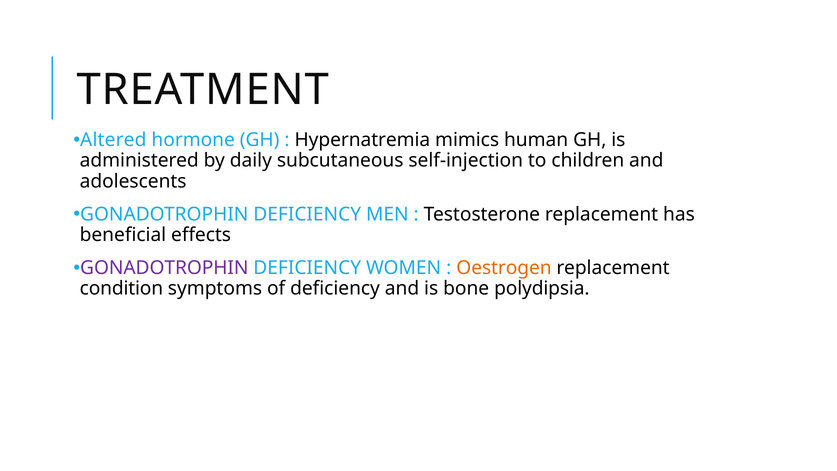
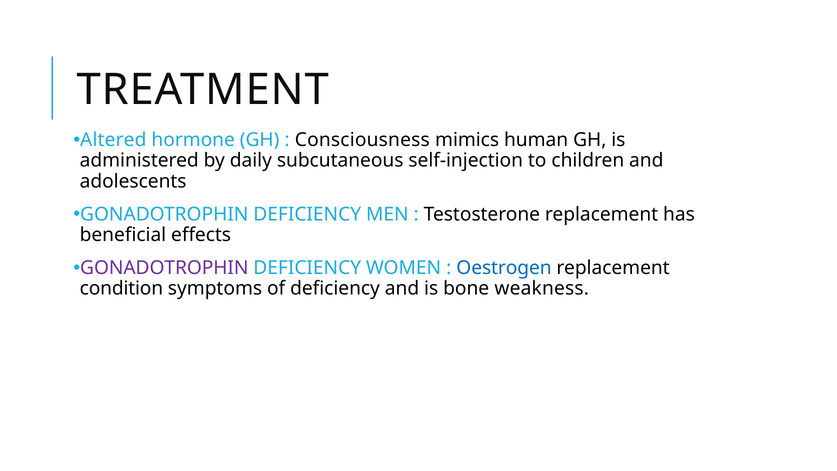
Hypernatremia: Hypernatremia -> Consciousness
Oestrogen colour: orange -> blue
polydipsia: polydipsia -> weakness
